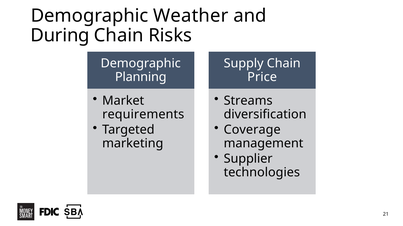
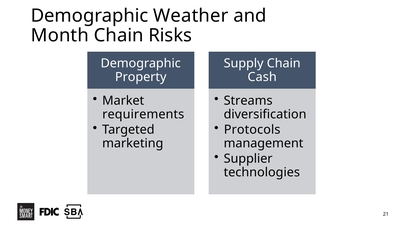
During: During -> Month
Planning: Planning -> Property
Price: Price -> Cash
Coverage: Coverage -> Protocols
